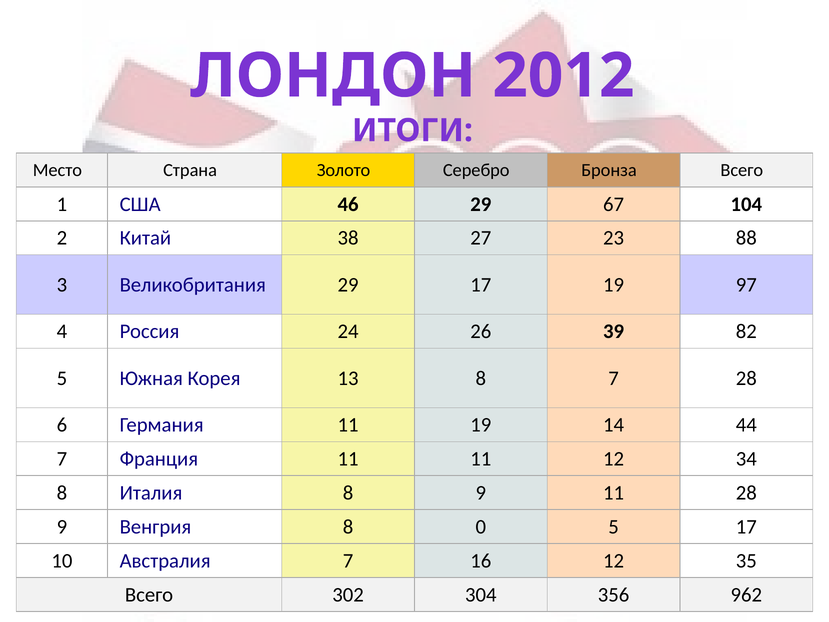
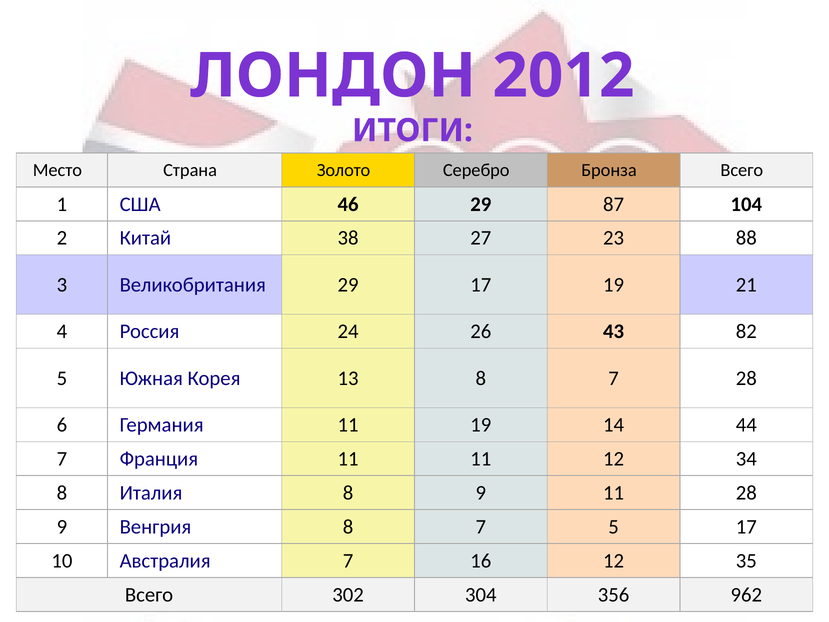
67: 67 -> 87
97: 97 -> 21
39: 39 -> 43
Венгрия 8 0: 0 -> 7
